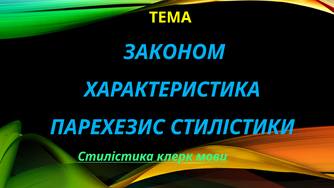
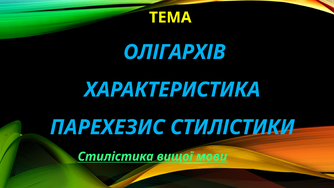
ЗАКОНОМ: ЗАКОНОМ -> ОЛІГАРХІВ
клерк: клерк -> вищої
